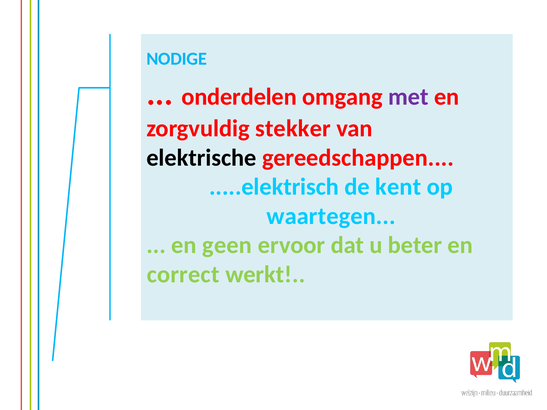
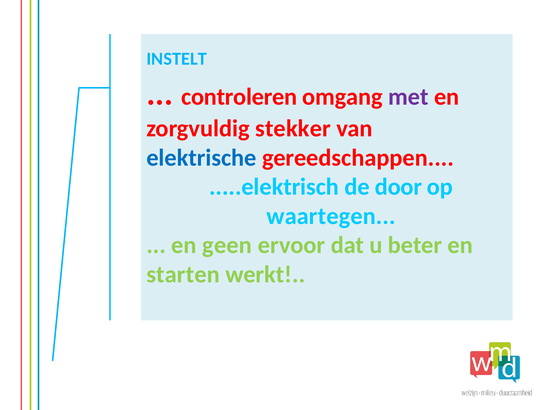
NODIGE: NODIGE -> INSTELT
onderdelen: onderdelen -> controleren
elektrische colour: black -> blue
kent: kent -> door
correct: correct -> starten
